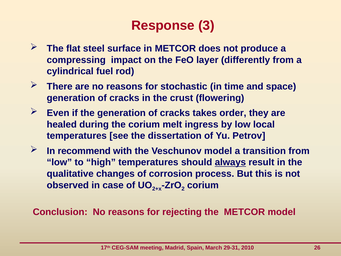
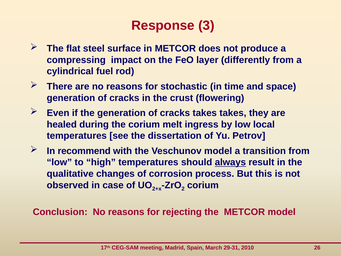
takes order: order -> takes
